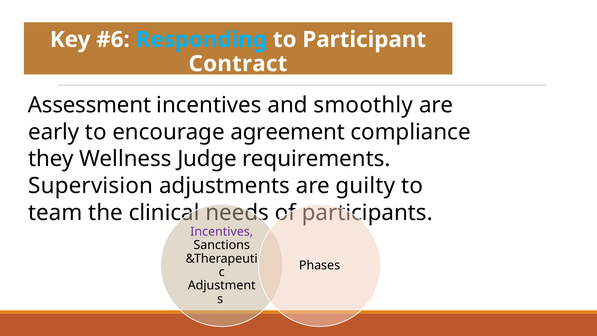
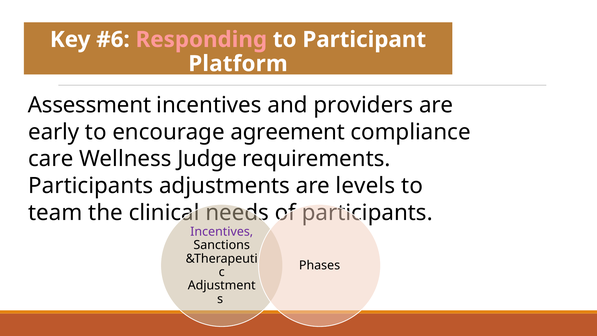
Responding colour: light blue -> pink
Contract: Contract -> Platform
smoothly: smoothly -> providers
they: they -> care
Supervision at (91, 186): Supervision -> Participants
guilty: guilty -> levels
